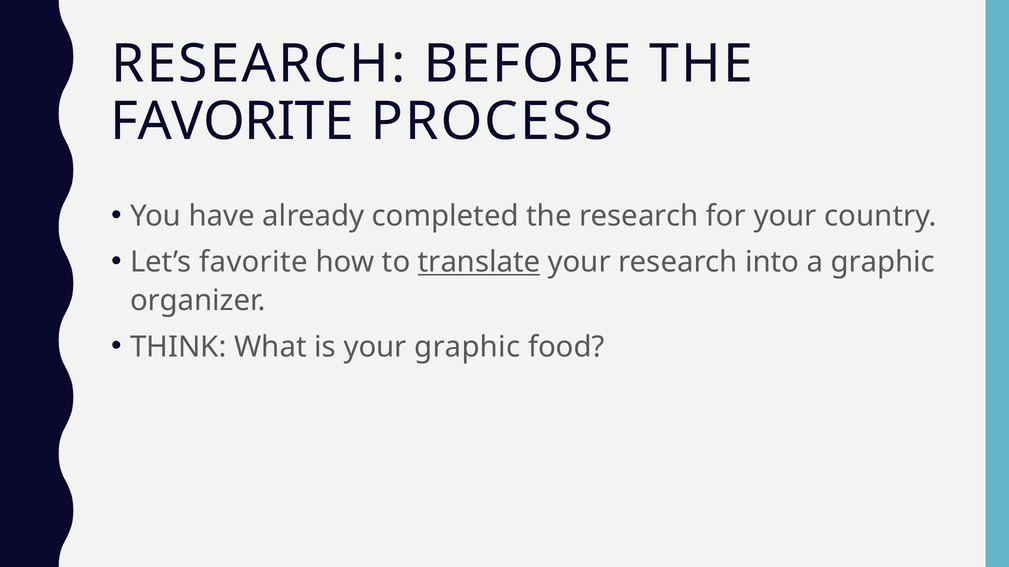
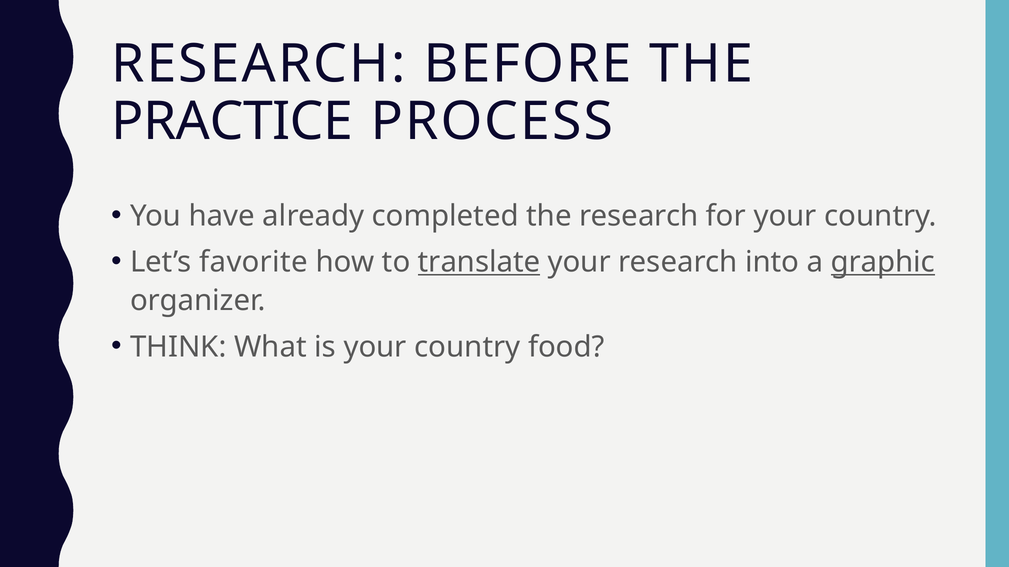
FAVORITE at (232, 122): FAVORITE -> PRACTICE
graphic at (883, 262) underline: none -> present
is your graphic: graphic -> country
